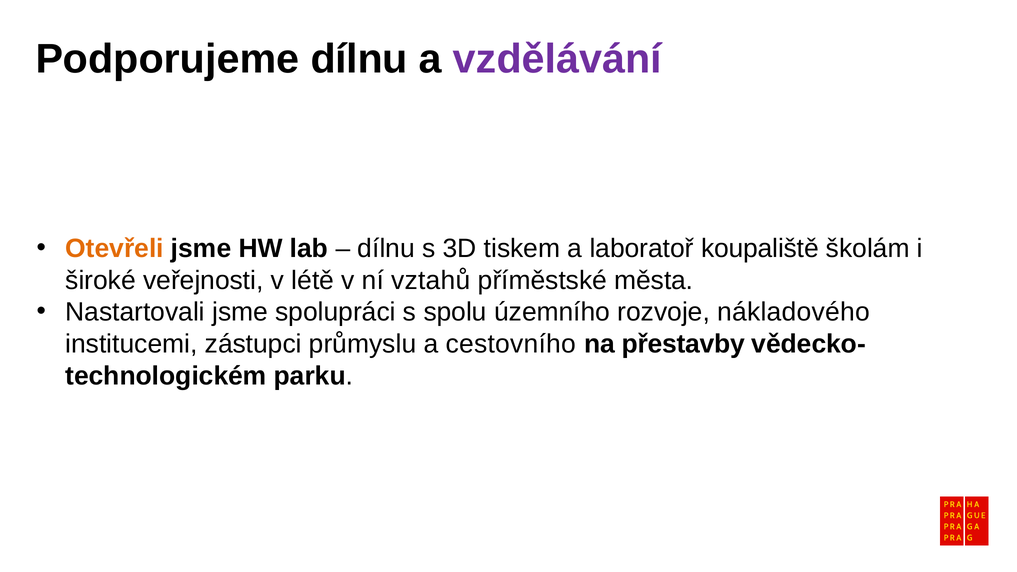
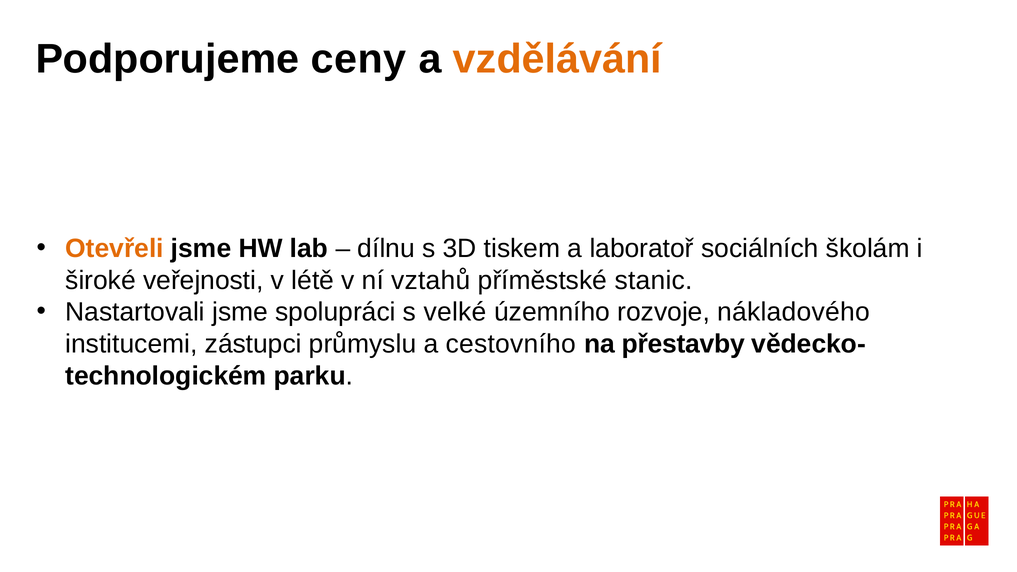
Podporujeme dílnu: dílnu -> ceny
vzdělávání colour: purple -> orange
koupaliště: koupaliště -> sociálních
města: města -> stanic
spolu: spolu -> velké
